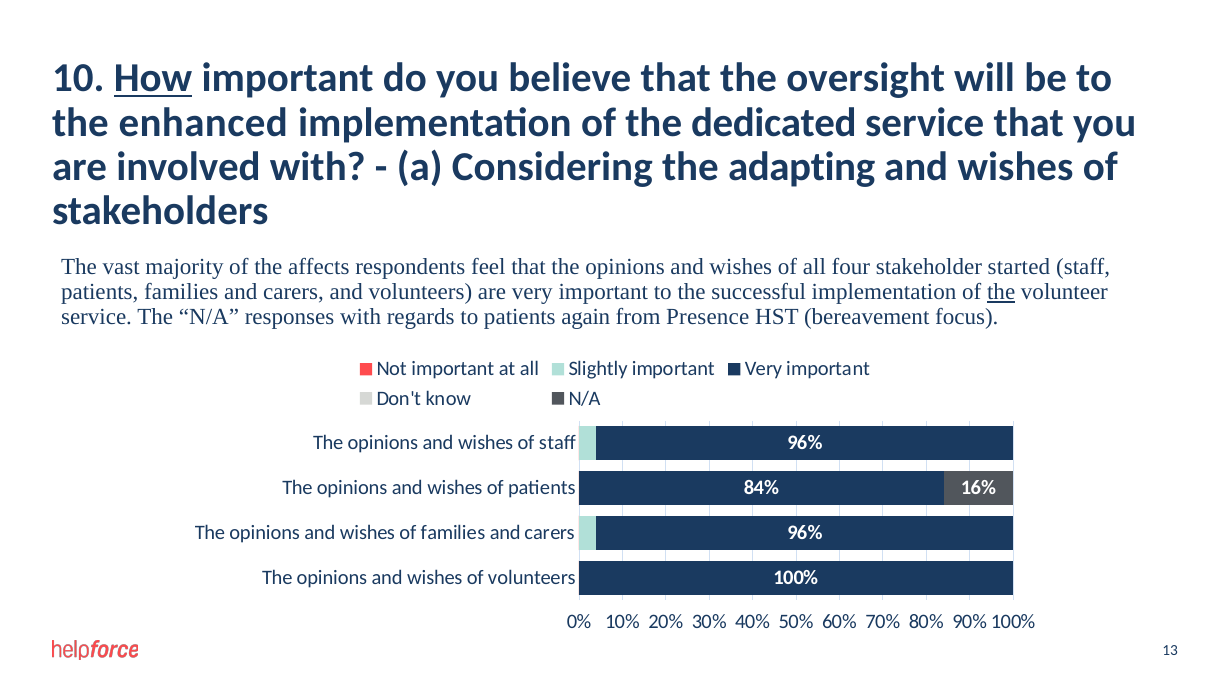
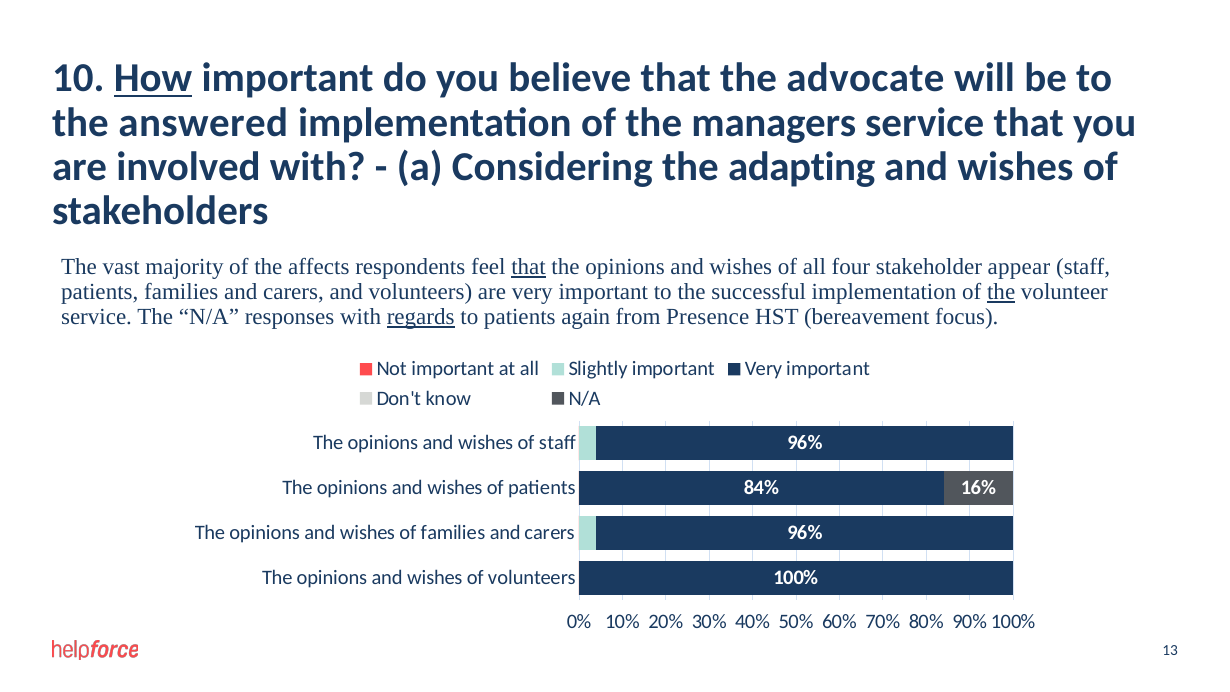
oversight: oversight -> advocate
enhanced: enhanced -> answered
dedicated: dedicated -> managers
that at (529, 267) underline: none -> present
started: started -> appear
regards underline: none -> present
